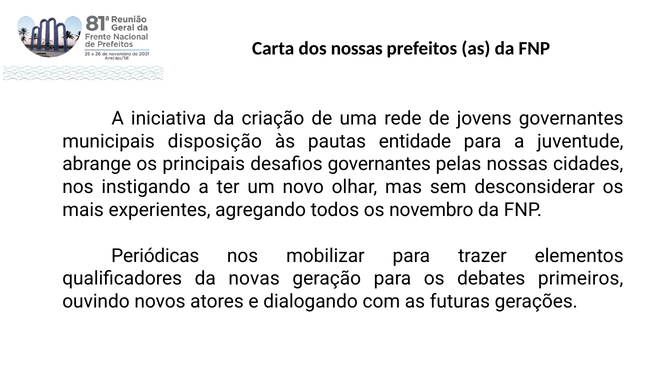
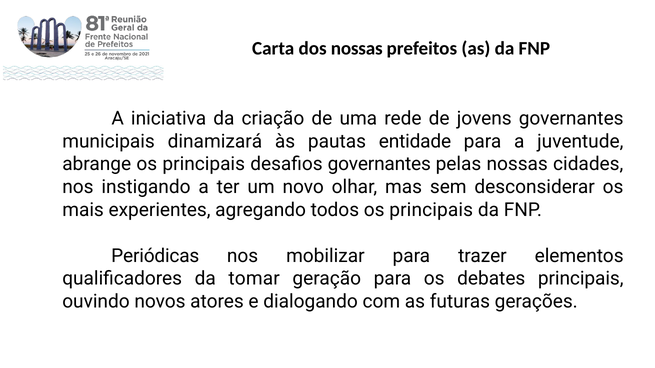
disposição: disposição -> dinamizará
todos os novembro: novembro -> principais
novas: novas -> tomar
debates primeiros: primeiros -> principais
